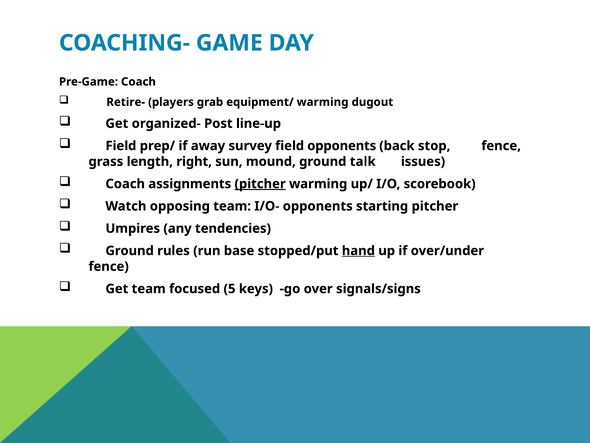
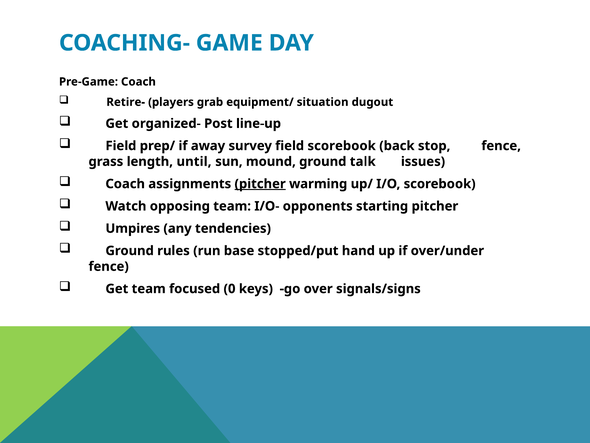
equipment/ warming: warming -> situation
field opponents: opponents -> scorebook
right: right -> until
hand underline: present -> none
5: 5 -> 0
